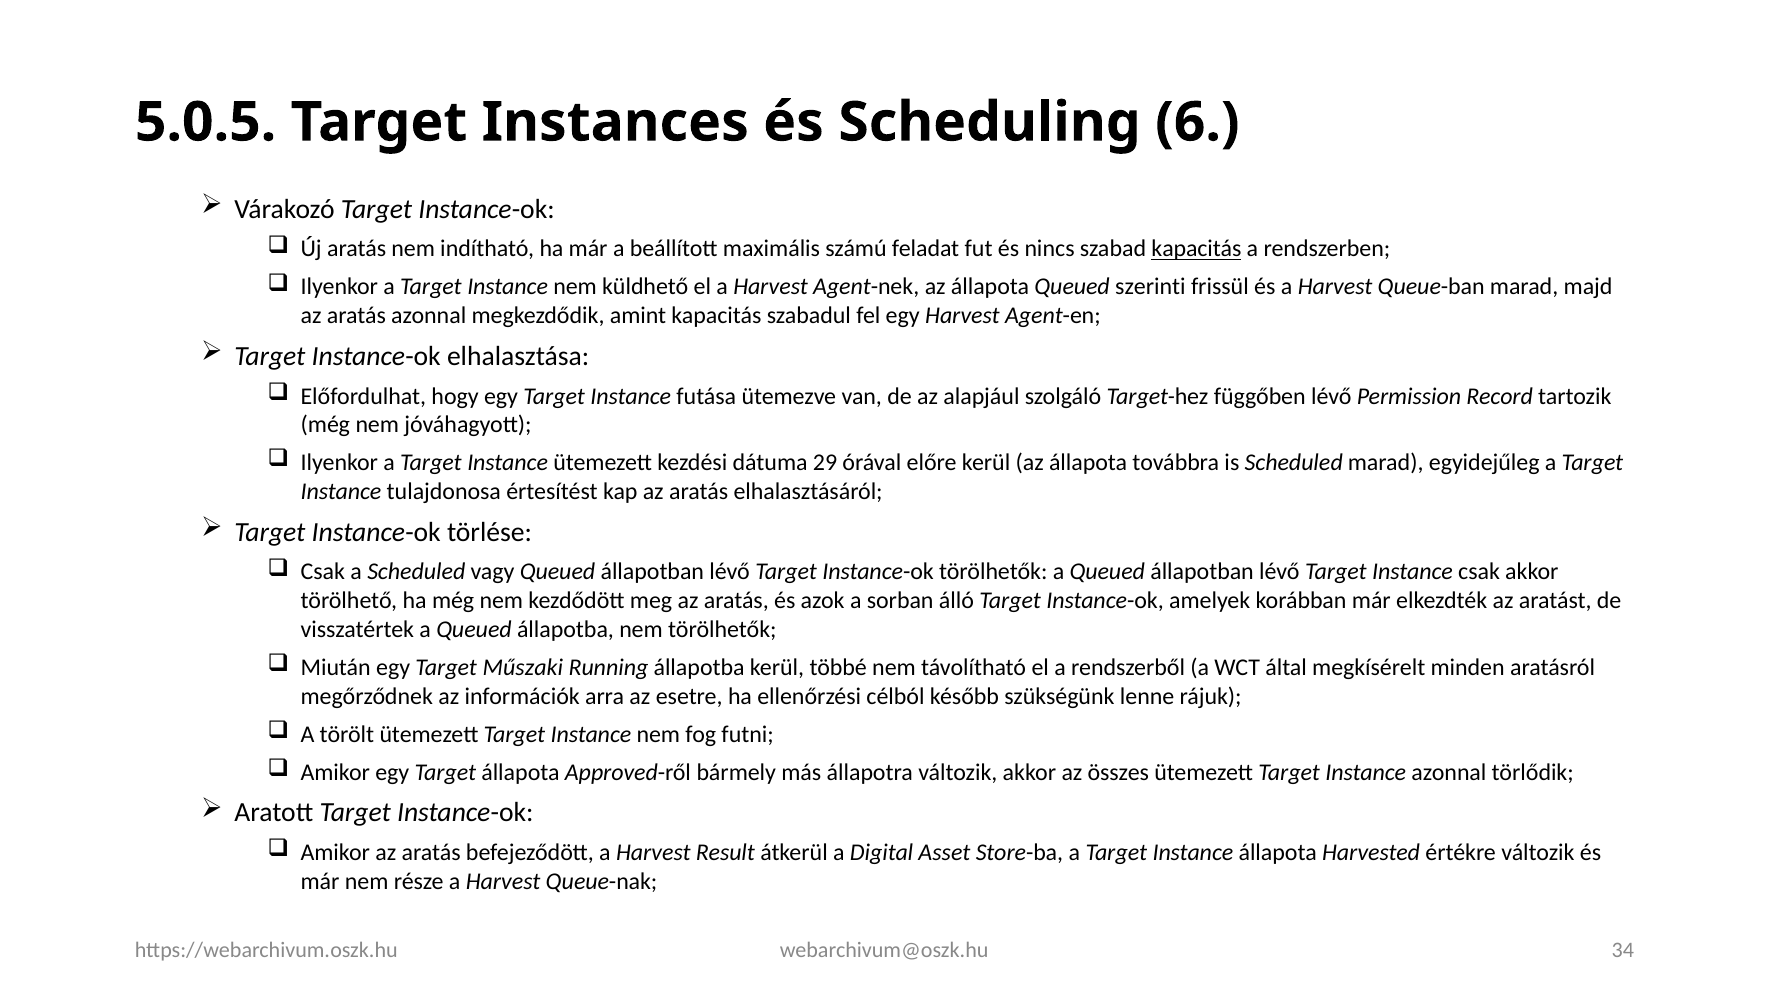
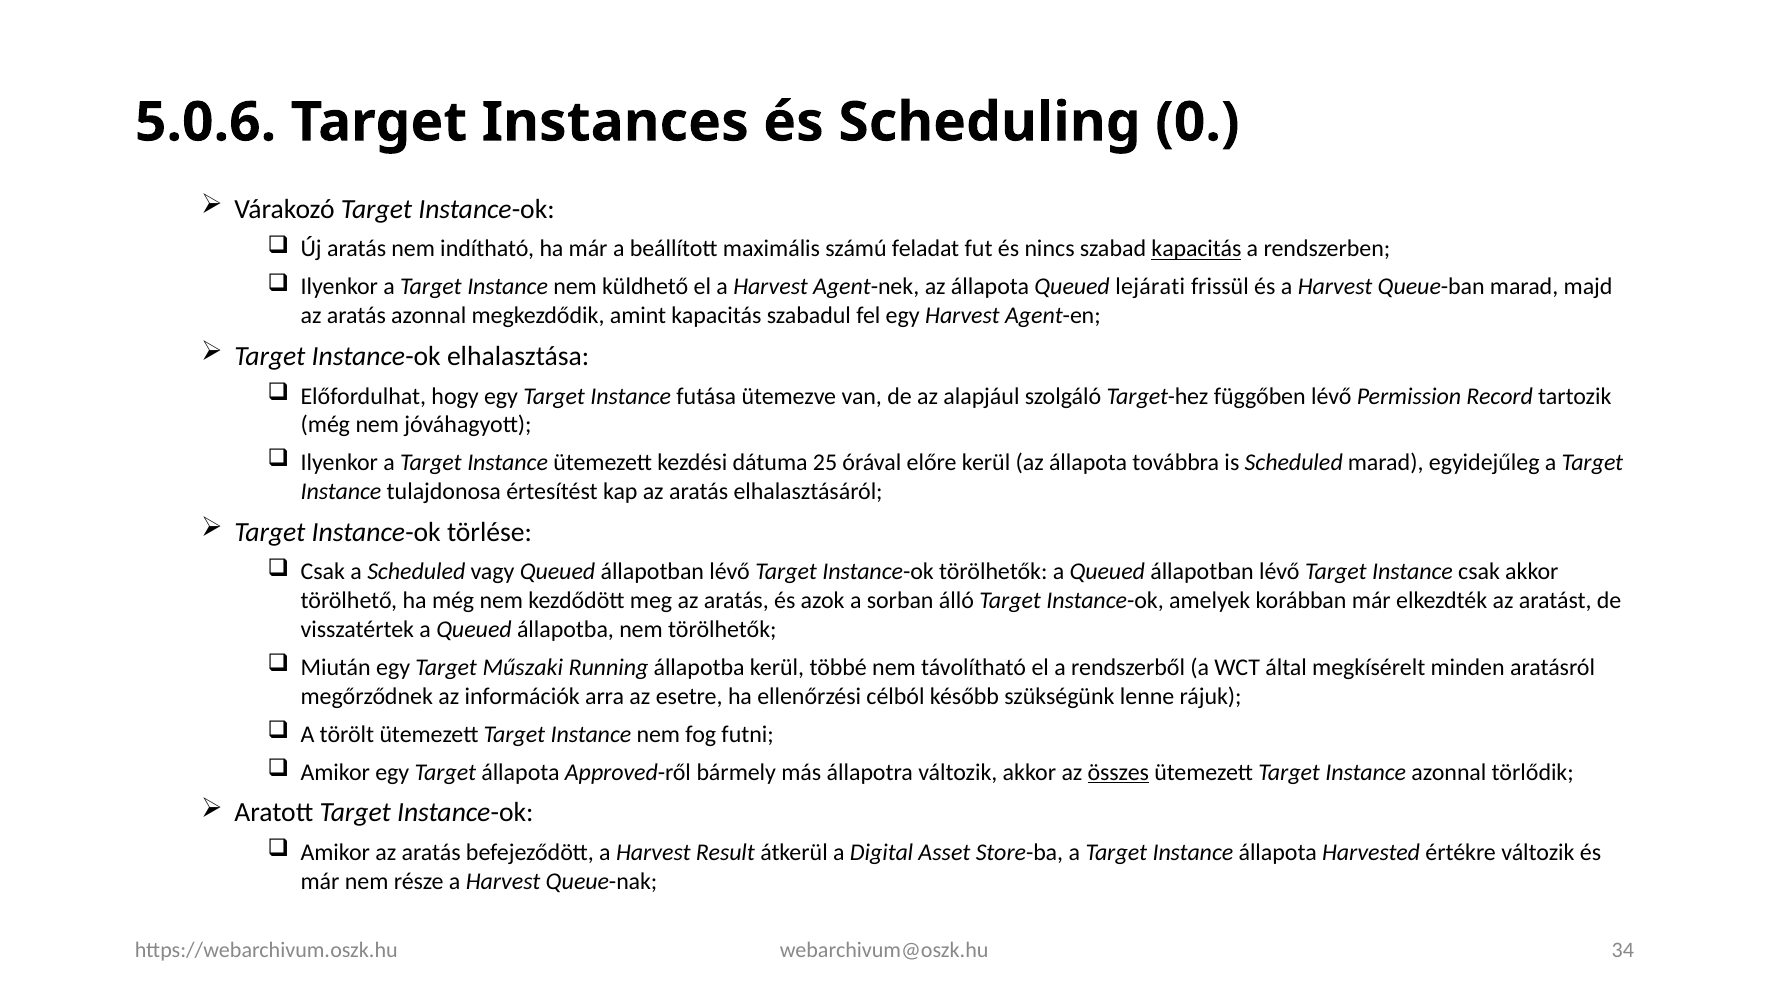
5.0.5: 5.0.5 -> 5.0.6
6: 6 -> 0
szerinti: szerinti -> lejárati
29: 29 -> 25
összes underline: none -> present
